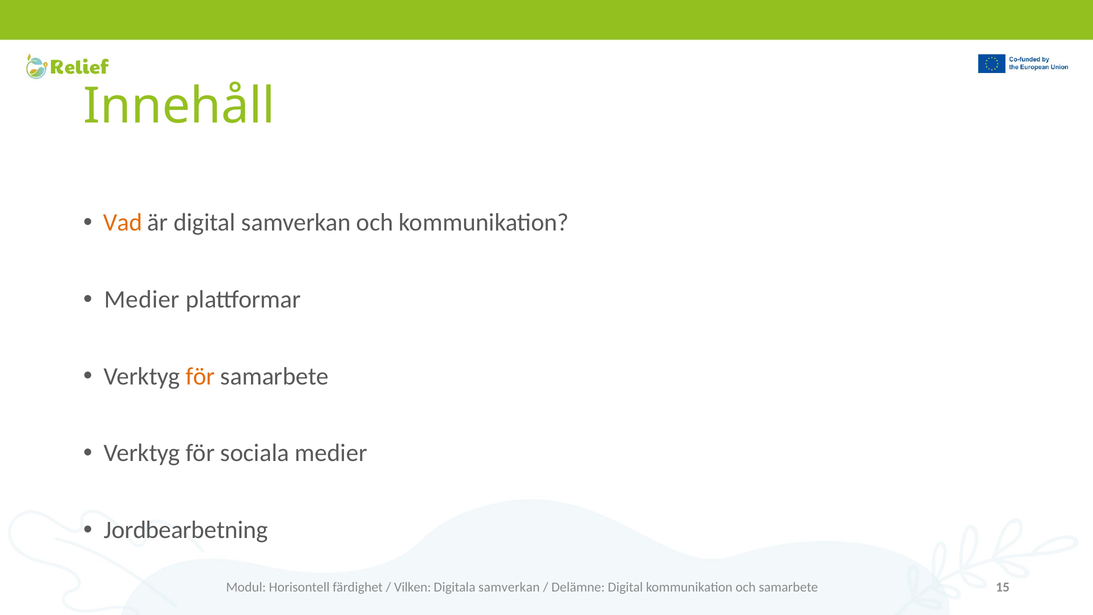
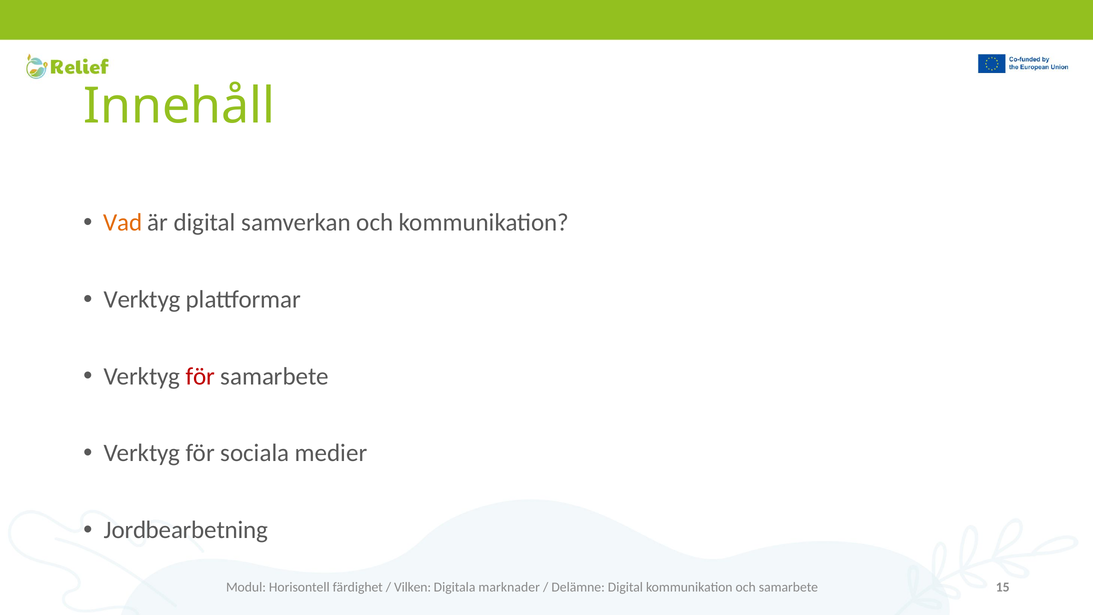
Medier at (142, 299): Medier -> Verktyg
för at (200, 376) colour: orange -> red
Digitala samverkan: samverkan -> marknader
